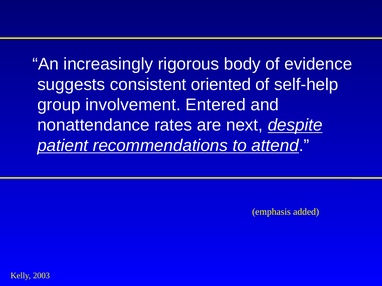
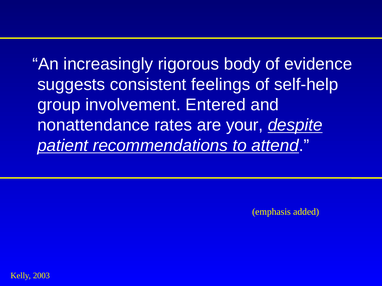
oriented: oriented -> feelings
next: next -> your
